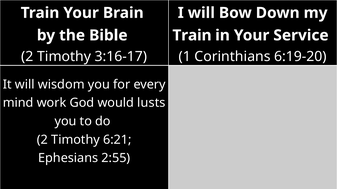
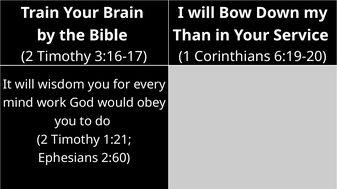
Train at (192, 35): Train -> Than
lusts: lusts -> obey
6:21: 6:21 -> 1:21
2:55: 2:55 -> 2:60
